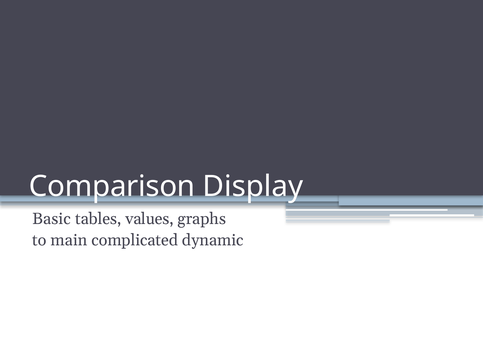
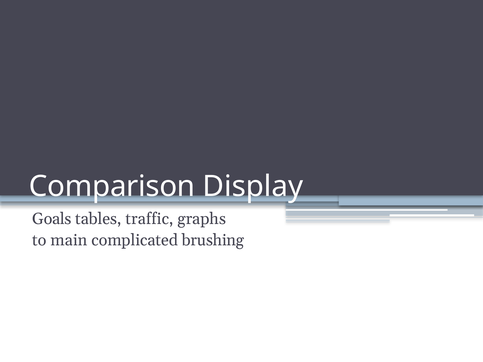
Basic: Basic -> Goals
values: values -> traffic
dynamic: dynamic -> brushing
